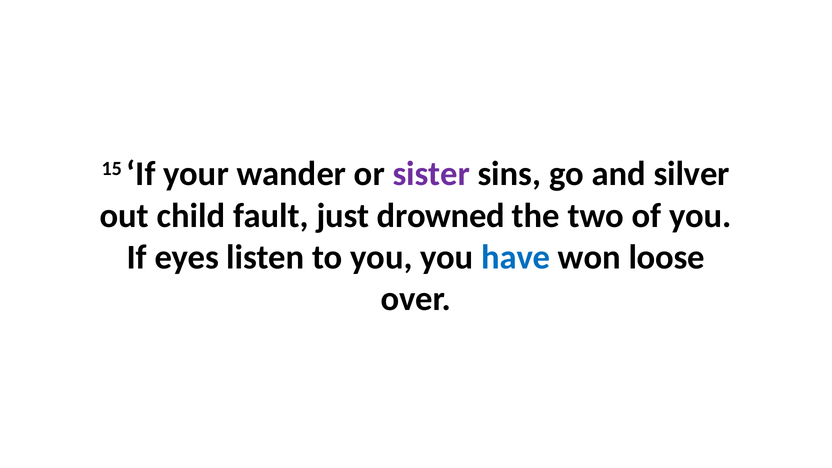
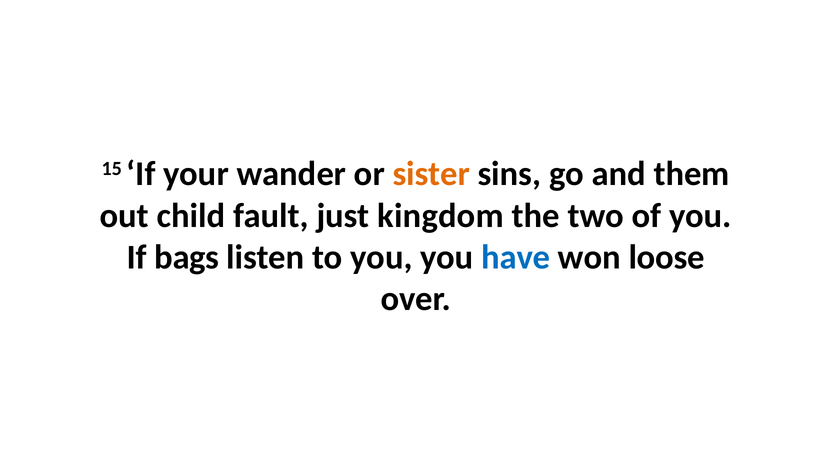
sister colour: purple -> orange
silver: silver -> them
drowned: drowned -> kingdom
eyes: eyes -> bags
